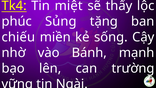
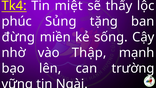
chiếu: chiếu -> đừng
Bánh: Bánh -> Thập
